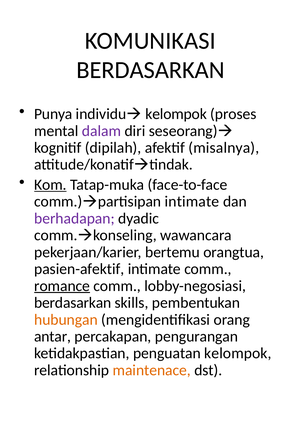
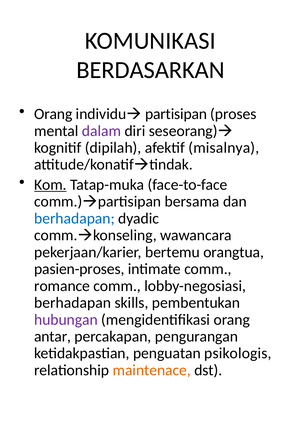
Punya at (53, 114): Punya -> Orang
individu kelompok: kelompok -> partisipan
comm.)partisipan intimate: intimate -> bersama
berhadapan at (74, 218) colour: purple -> blue
pasien-afektif: pasien-afektif -> pasien-proses
romance underline: present -> none
berdasarkan at (73, 303): berdasarkan -> berhadapan
hubungan colour: orange -> purple
penguatan kelompok: kelompok -> psikologis
